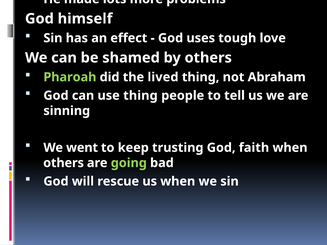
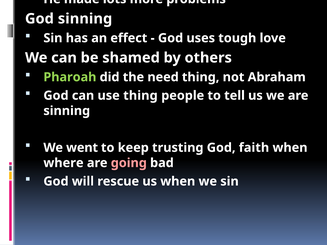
God himself: himself -> sinning
the lived: lived -> need
others at (64, 163): others -> where
going colour: light green -> pink
